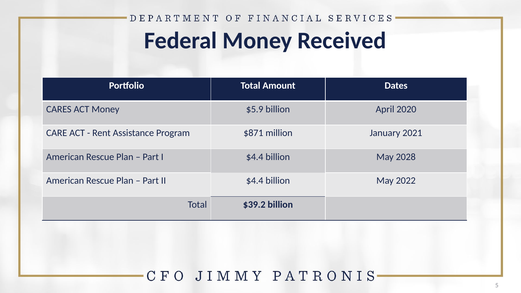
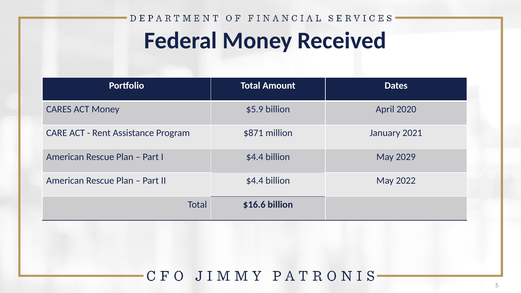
2028: 2028 -> 2029
$39.2: $39.2 -> $16.6
